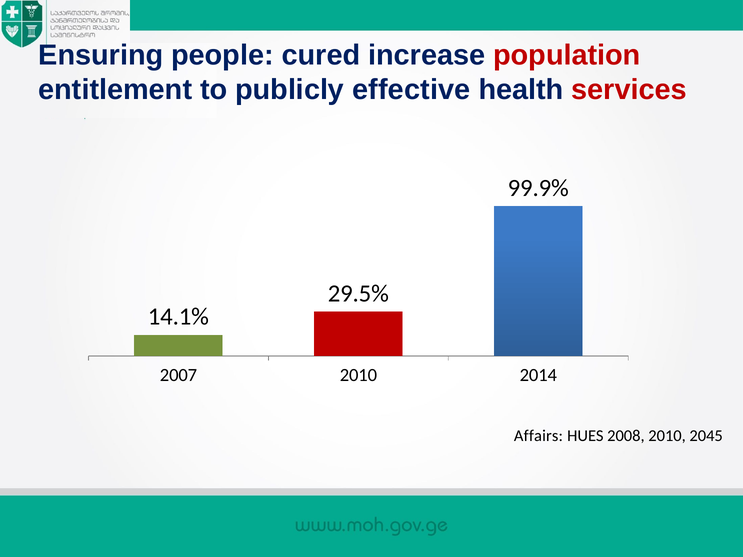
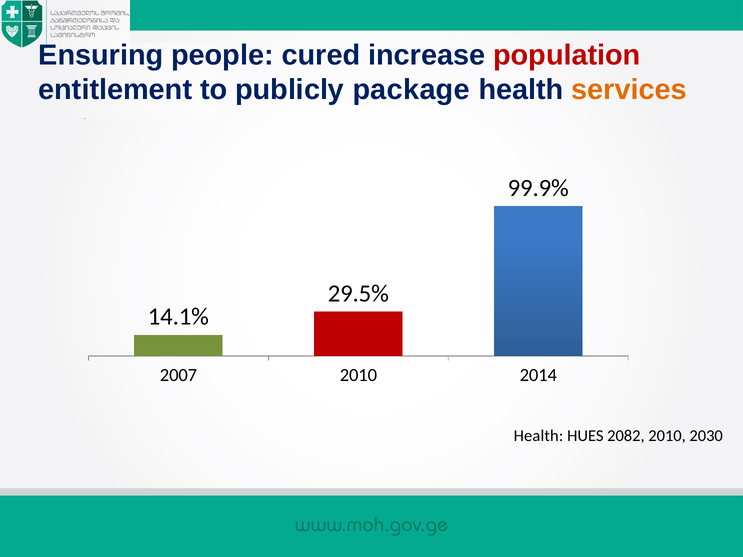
effective: effective -> package
services colour: red -> orange
Affairs at (538, 436): Affairs -> Health
2008: 2008 -> 2082
2045: 2045 -> 2030
